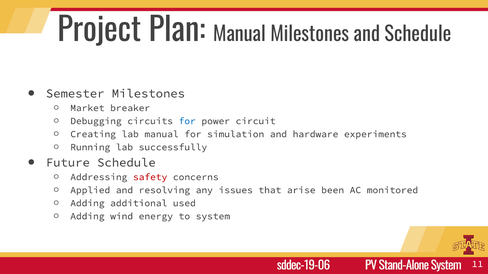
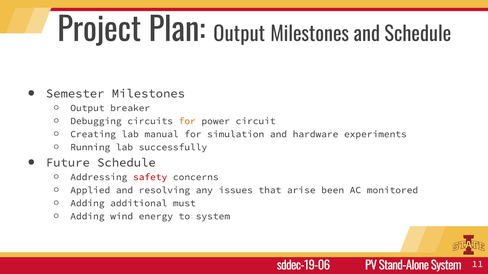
Plan Manual: Manual -> Output
Market at (87, 108): Market -> Output
for at (187, 121) colour: blue -> orange
used: used -> must
